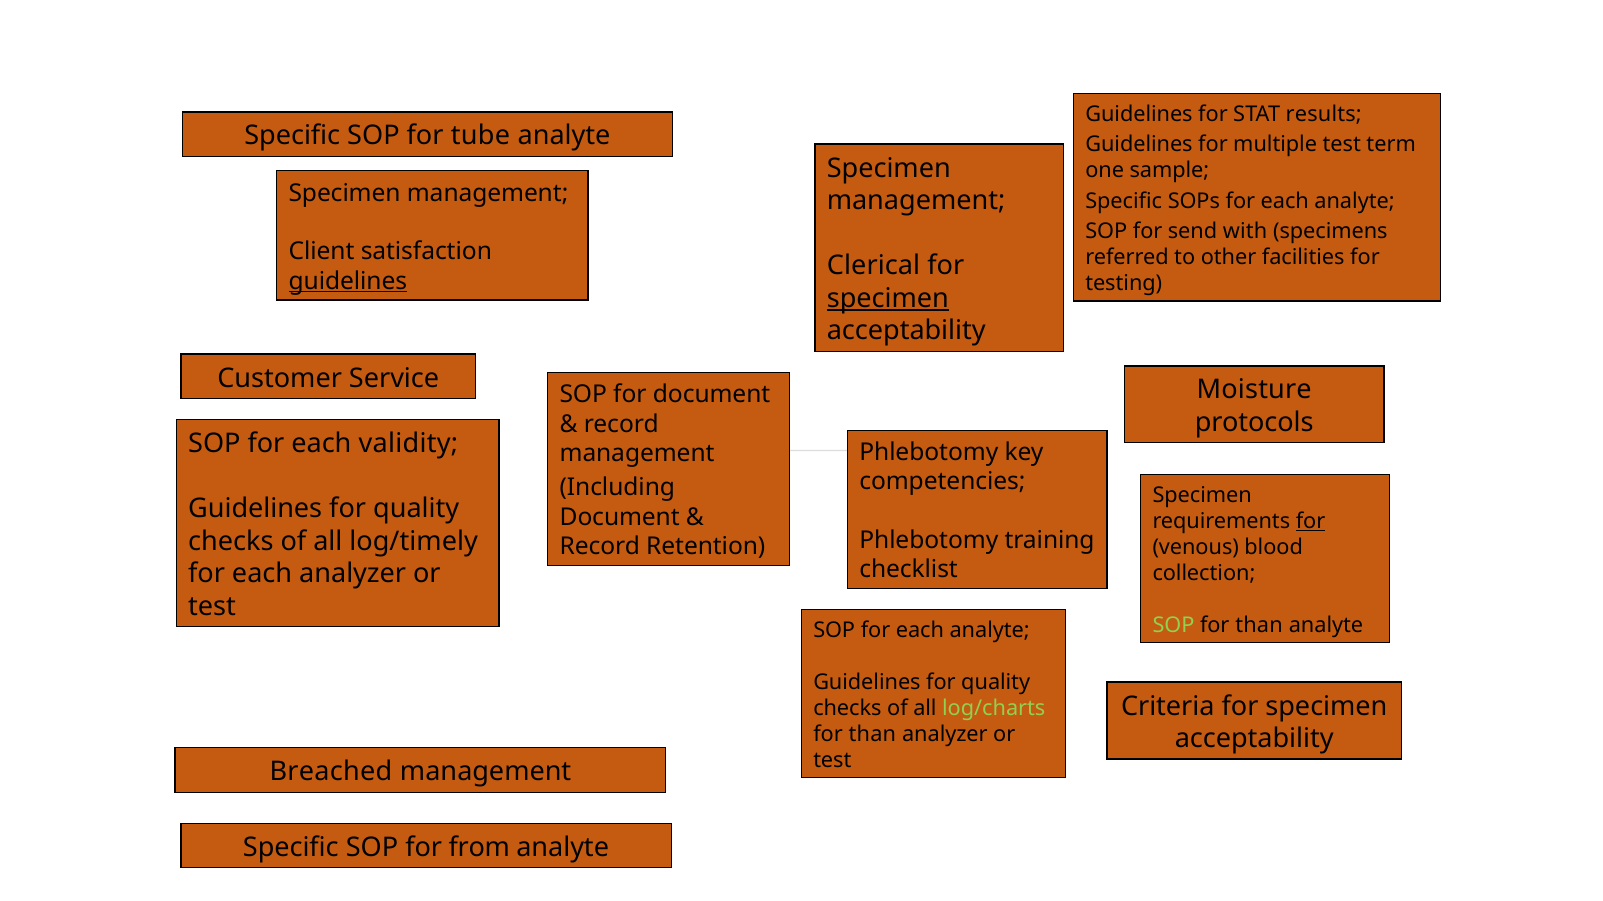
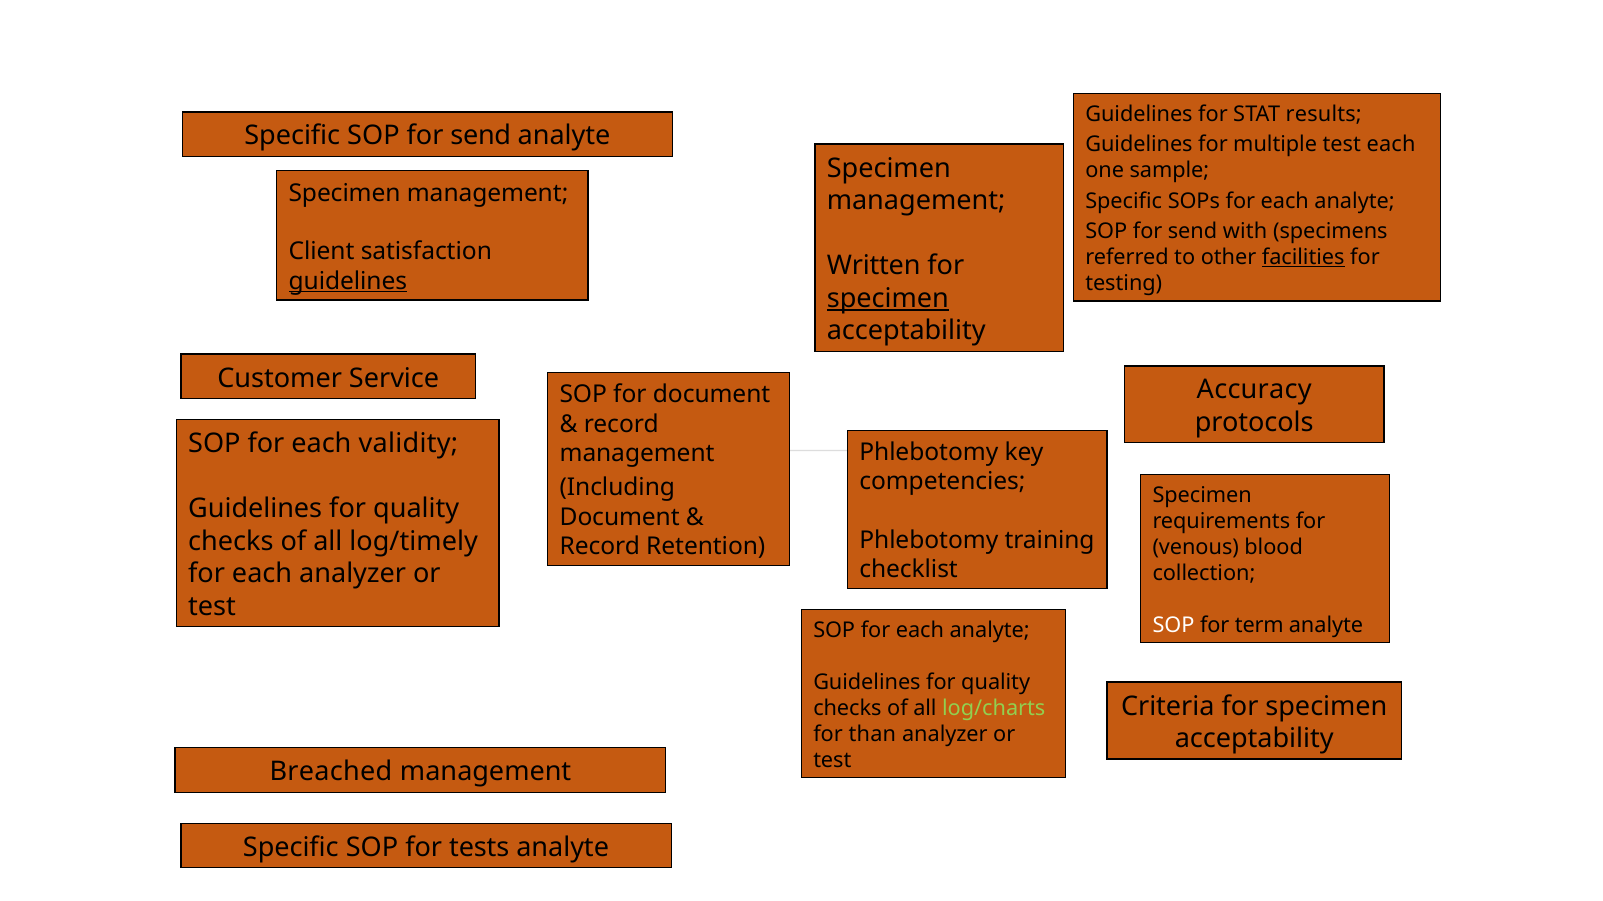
Specific SOP for tube: tube -> send
test term: term -> each
facilities underline: none -> present
Clerical: Clerical -> Written
Moisture: Moisture -> Accuracy
for at (1311, 521) underline: present -> none
SOP at (1173, 626) colour: light green -> white
than at (1259, 626): than -> term
from: from -> tests
